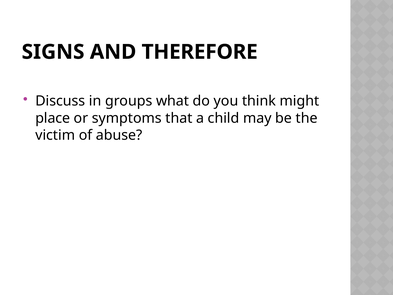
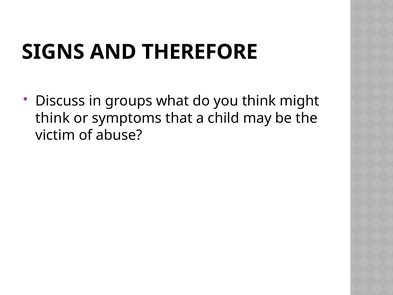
place at (53, 118): place -> think
